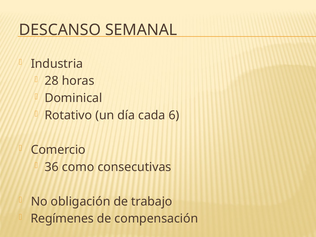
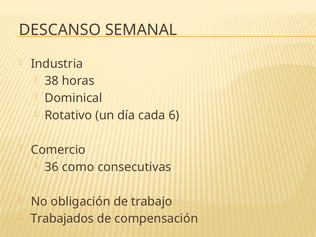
28: 28 -> 38
Regímenes: Regímenes -> Trabajados
